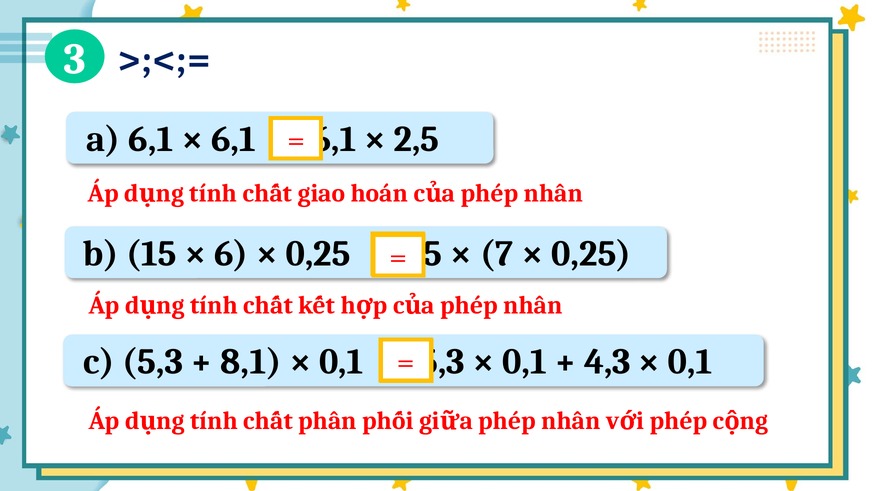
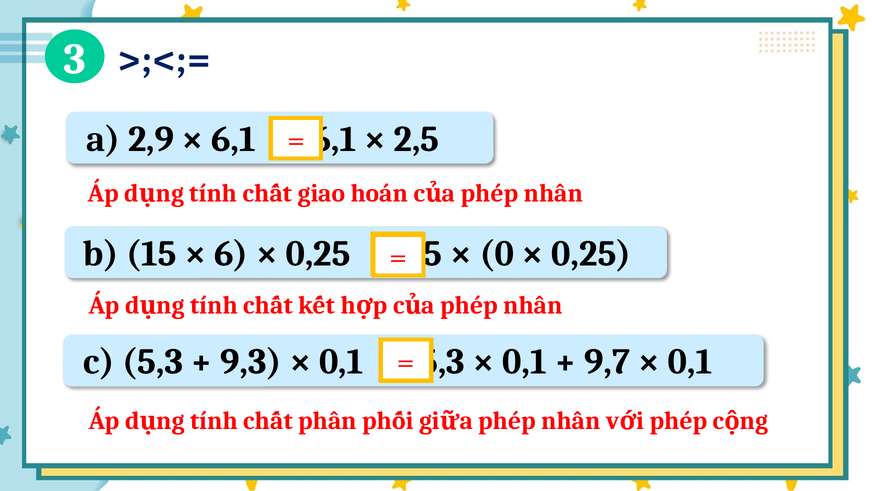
a 6,1: 6,1 -> 2,9
7: 7 -> 0
8,1: 8,1 -> 9,3
4,3: 4,3 -> 9,7
